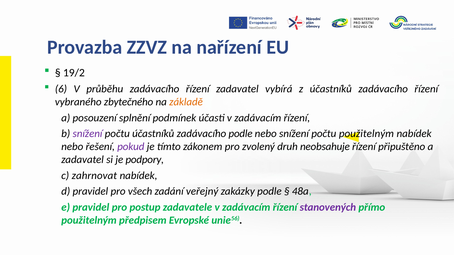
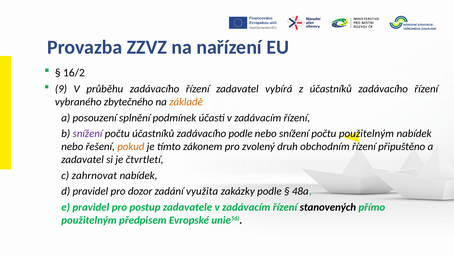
19/2: 19/2 -> 16/2
6: 6 -> 9
pokud colour: purple -> orange
neobsahuje: neobsahuje -> obchodním
podpory: podpory -> čtvrtletí
všech: všech -> dozor
veřejný: veřejný -> využita
stanovených colour: purple -> black
